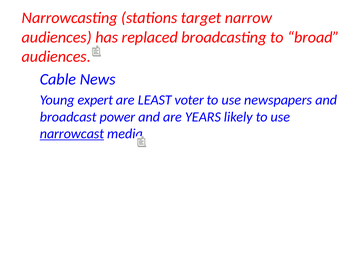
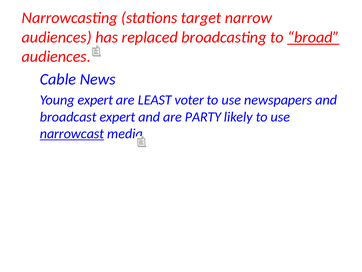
broad underline: none -> present
broadcast power: power -> expert
YEARS: YEARS -> PARTY
